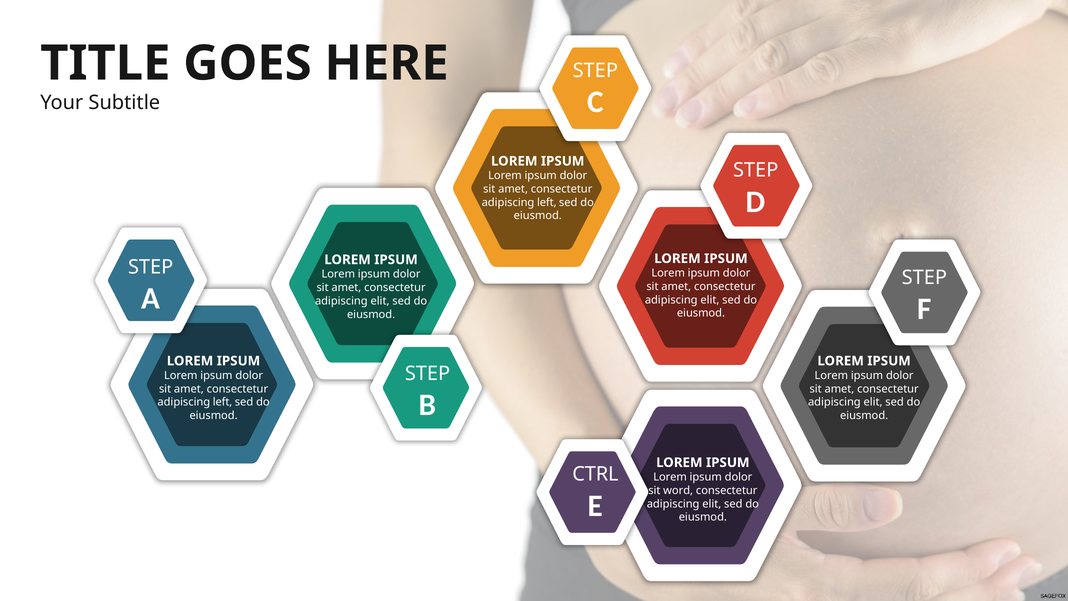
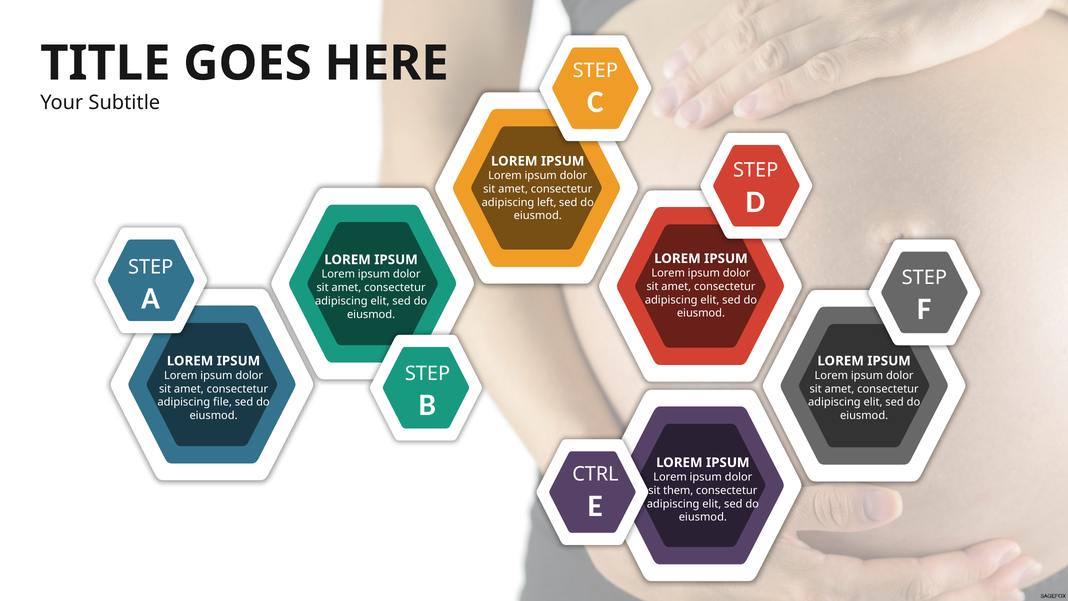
left at (223, 402): left -> file
word: word -> them
